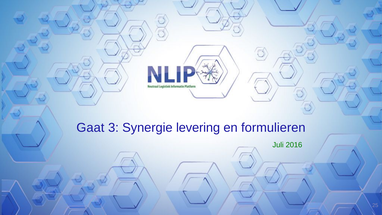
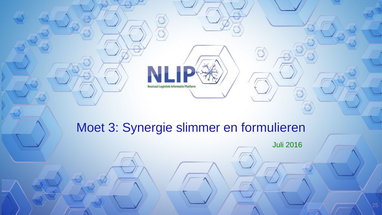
Gaat: Gaat -> Moet
levering: levering -> slimmer
